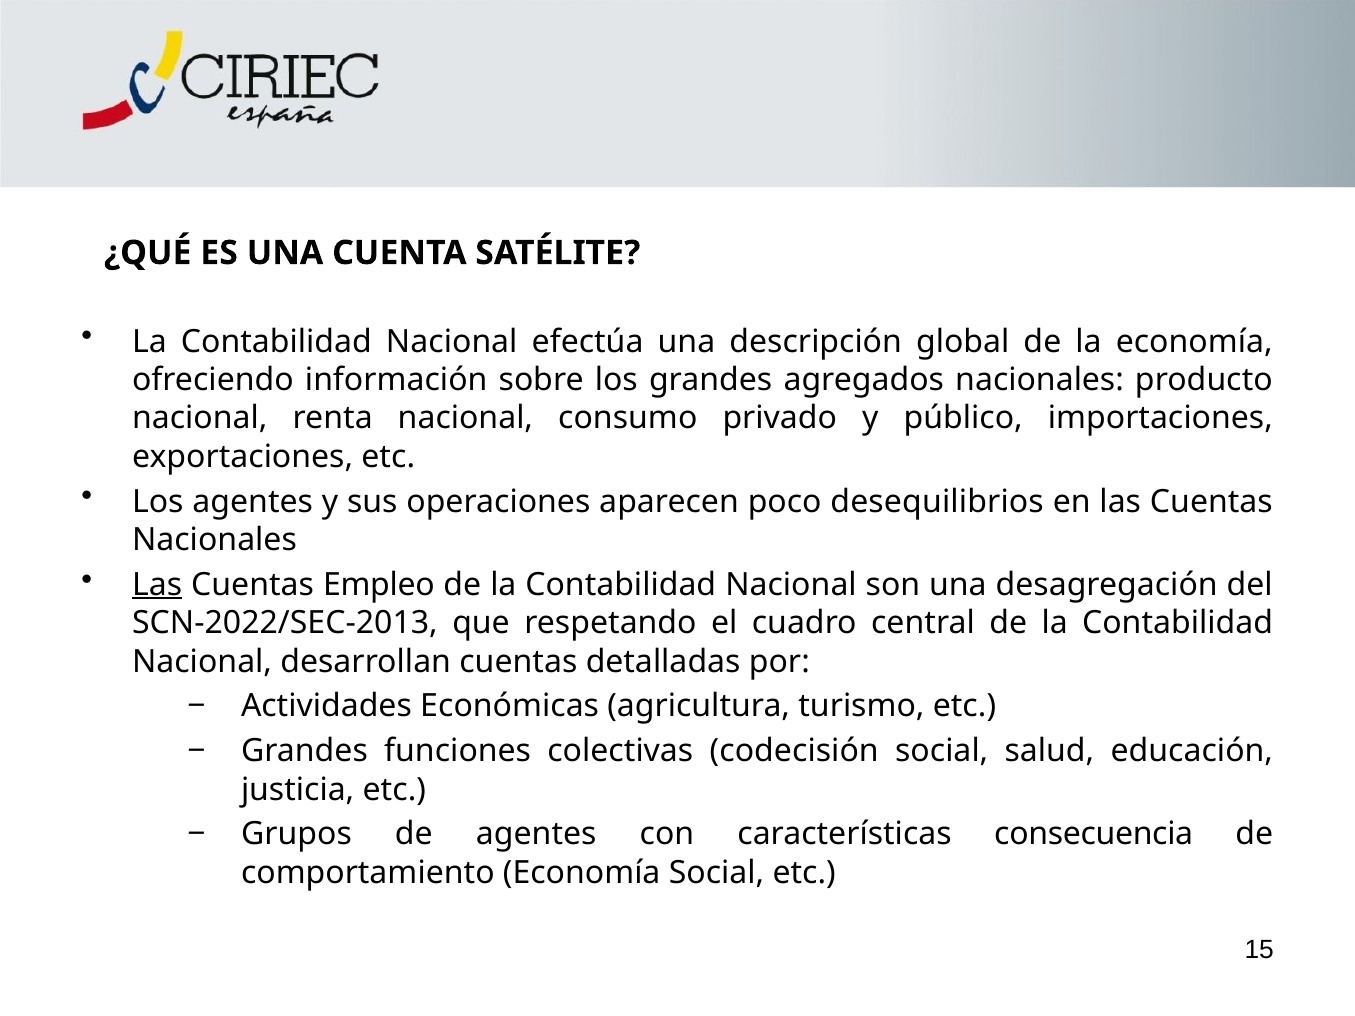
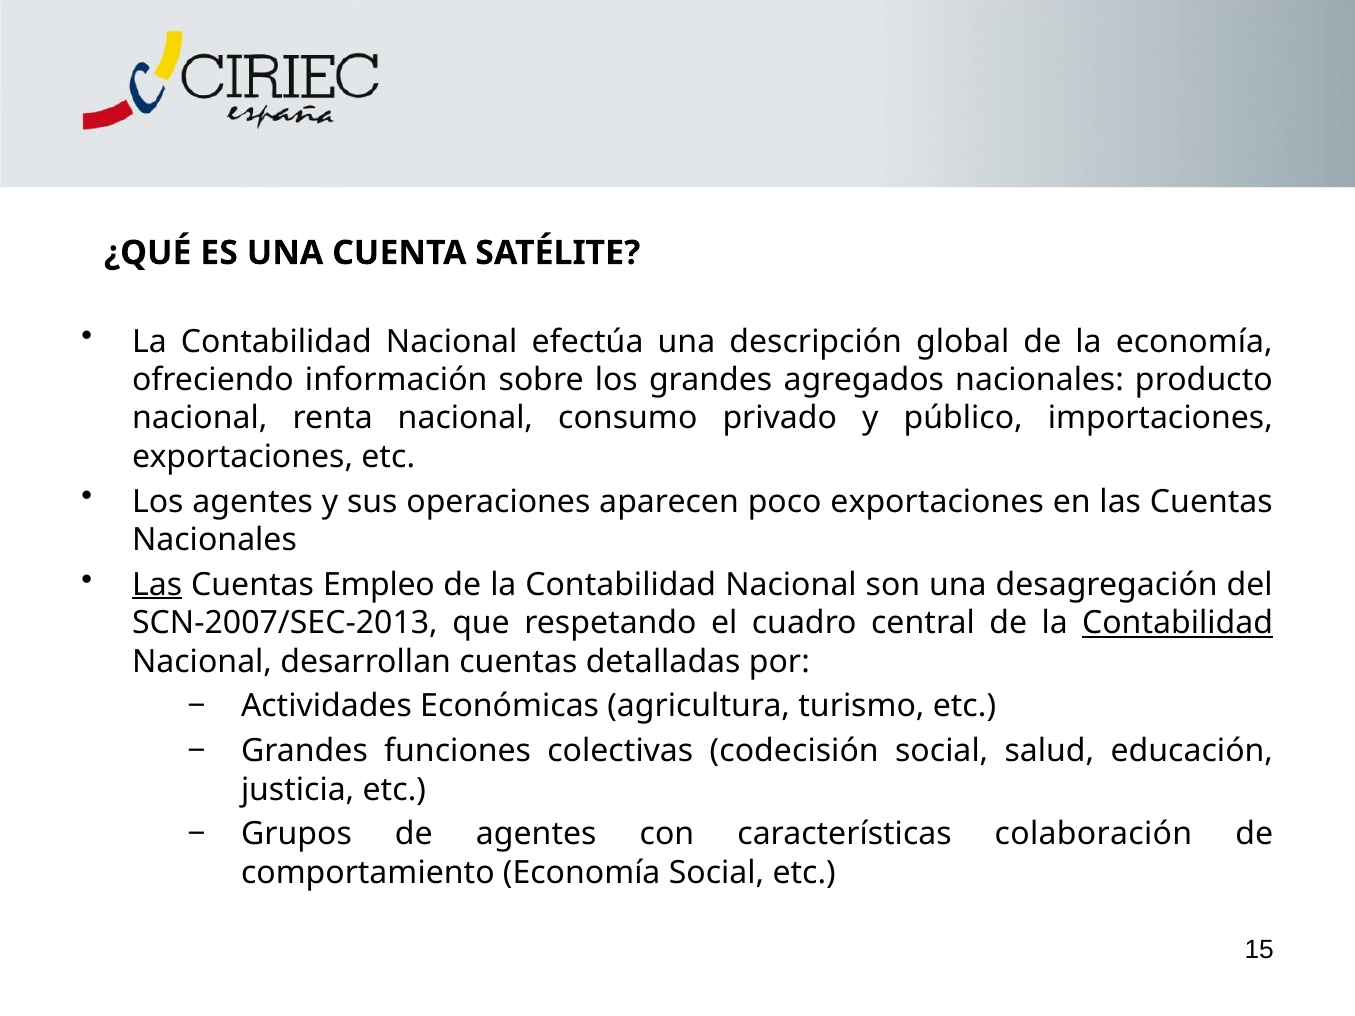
poco desequilibrios: desequilibrios -> exportaciones
SCN-2022/SEC-2013: SCN-2022/SEC-2013 -> SCN-2007/SEC-2013
Contabilidad at (1178, 623) underline: none -> present
consecuencia: consecuencia -> colaboración
